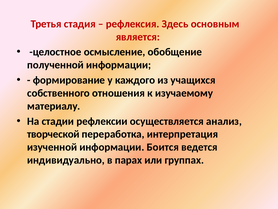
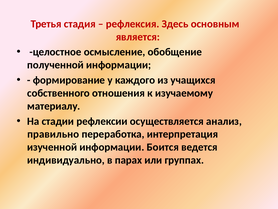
творческой: творческой -> правильно
